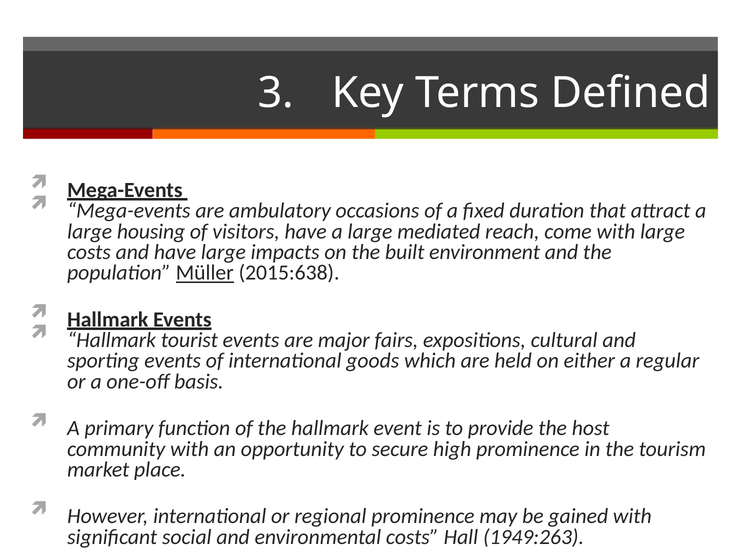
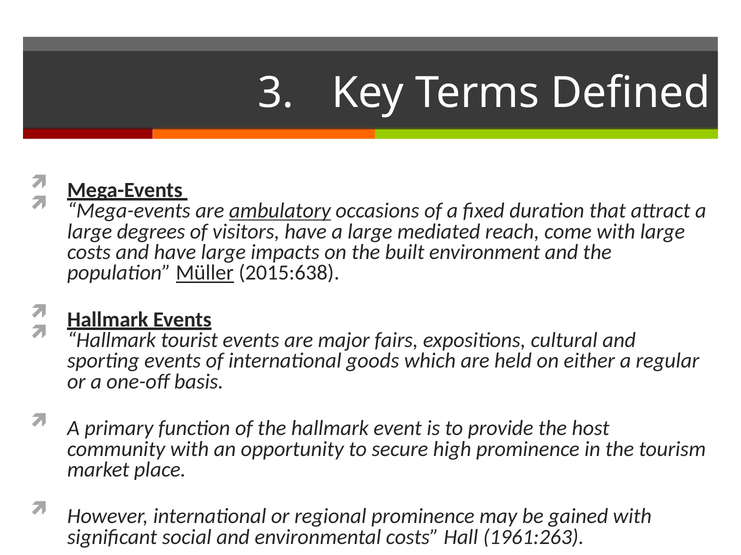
ambulatory underline: none -> present
housing: housing -> degrees
1949:263: 1949:263 -> 1961:263
